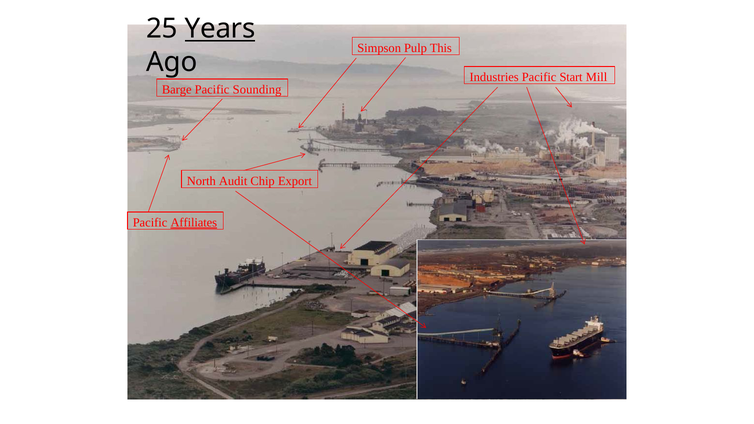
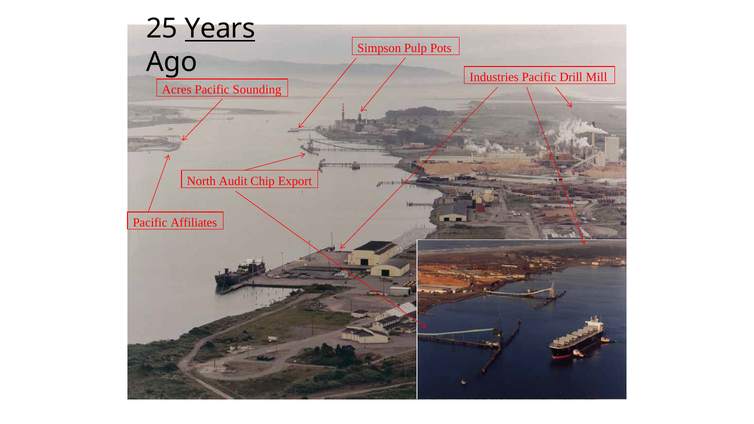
This: This -> Pots
Start: Start -> Drill
Barge: Barge -> Acres
Affiliates underline: present -> none
